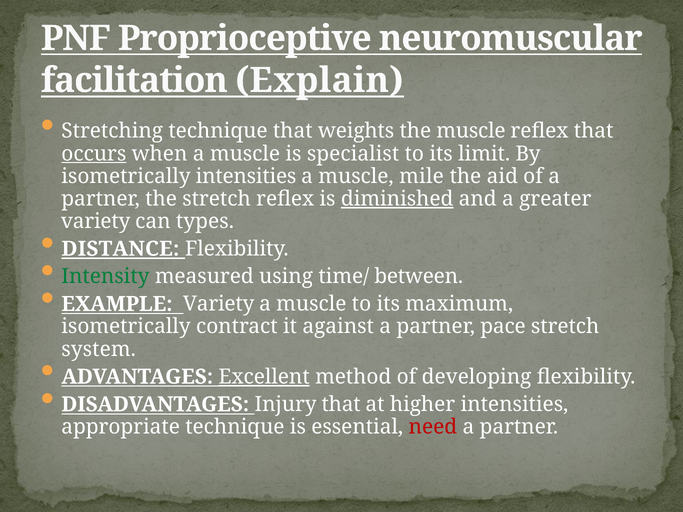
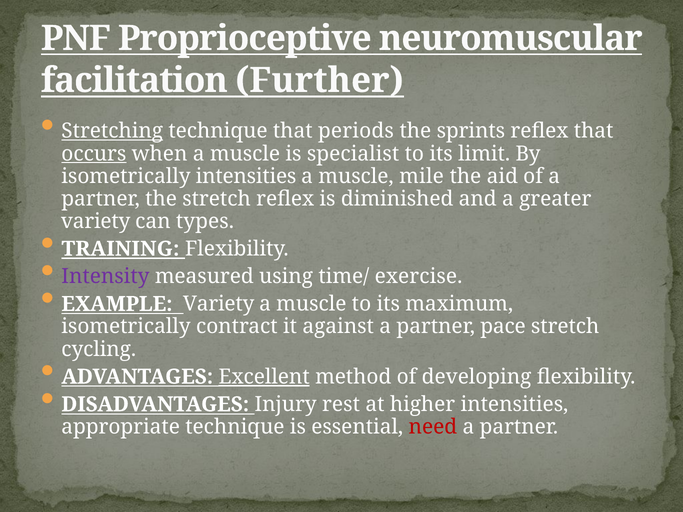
Explain: Explain -> Further
Stretching underline: none -> present
weights: weights -> periods
the muscle: muscle -> sprints
diminished underline: present -> none
DISTANCE: DISTANCE -> TRAINING
Intensity colour: green -> purple
between: between -> exercise
system: system -> cycling
Injury that: that -> rest
